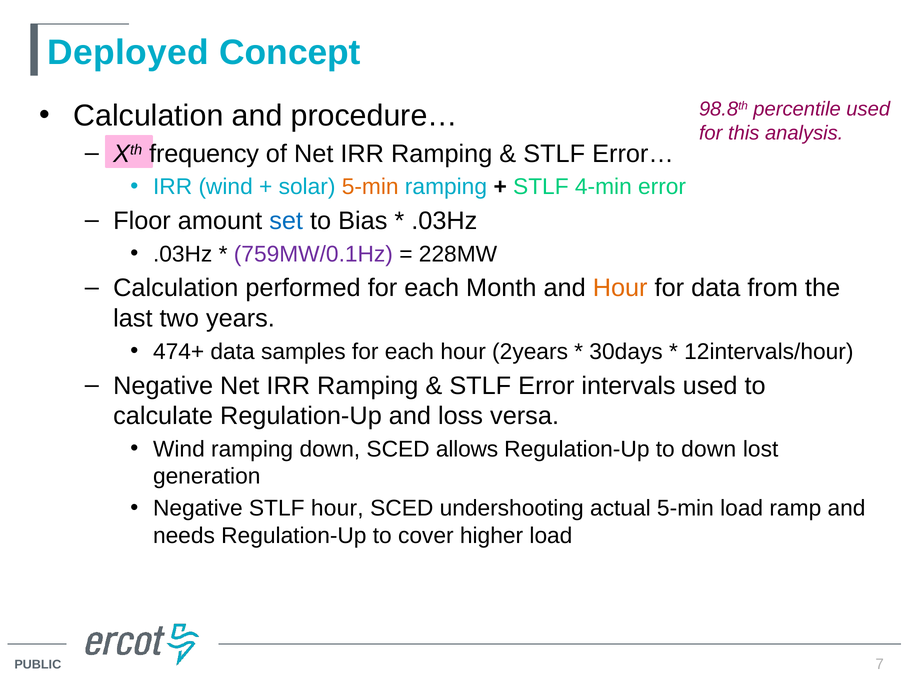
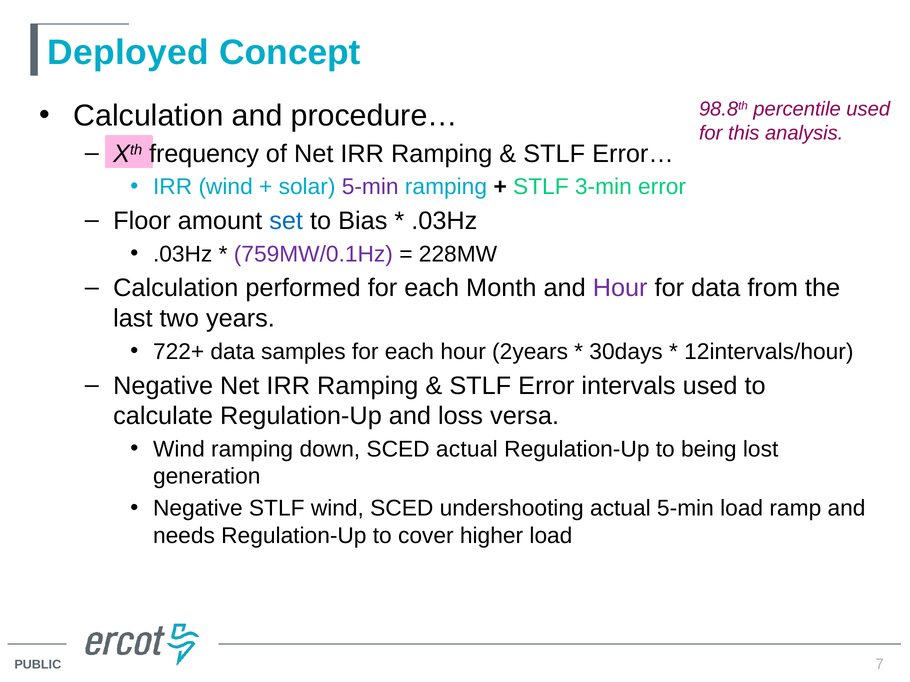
5-min at (370, 187) colour: orange -> purple
4-min: 4-min -> 3-min
Hour at (620, 288) colour: orange -> purple
474+: 474+ -> 722+
SCED allows: allows -> actual
to down: down -> being
STLF hour: hour -> wind
